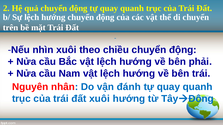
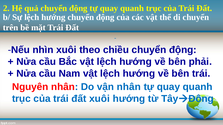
vận đánh: đánh -> nhân
